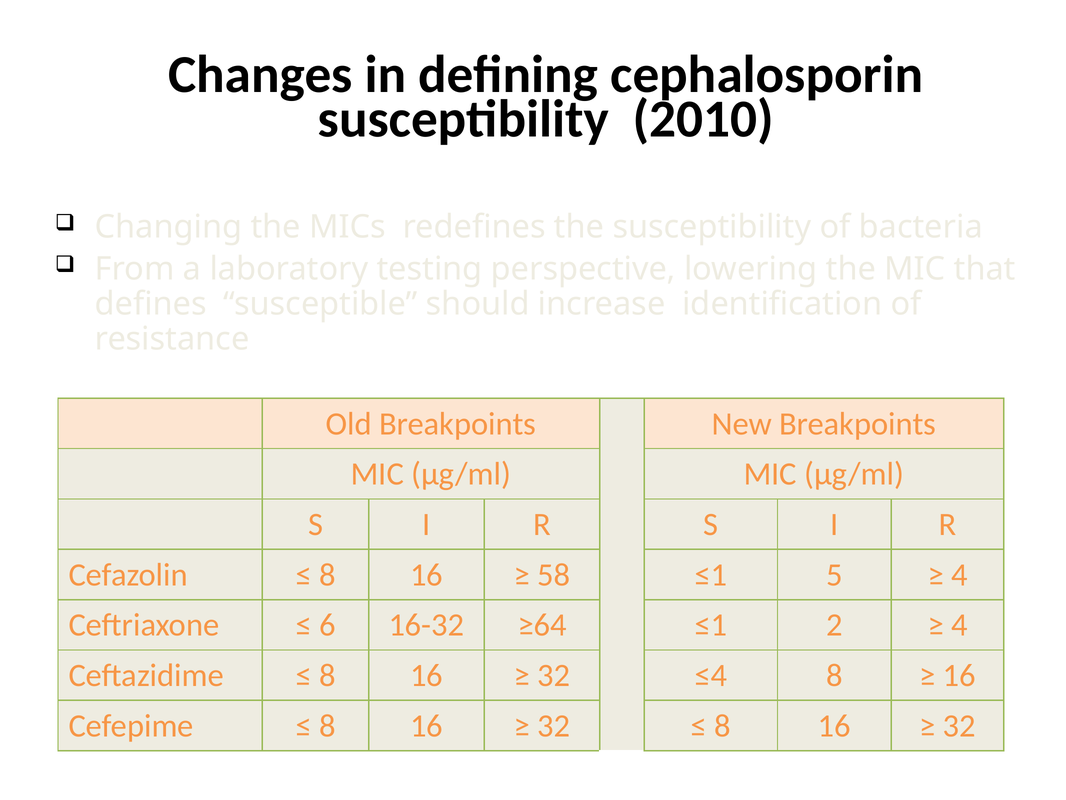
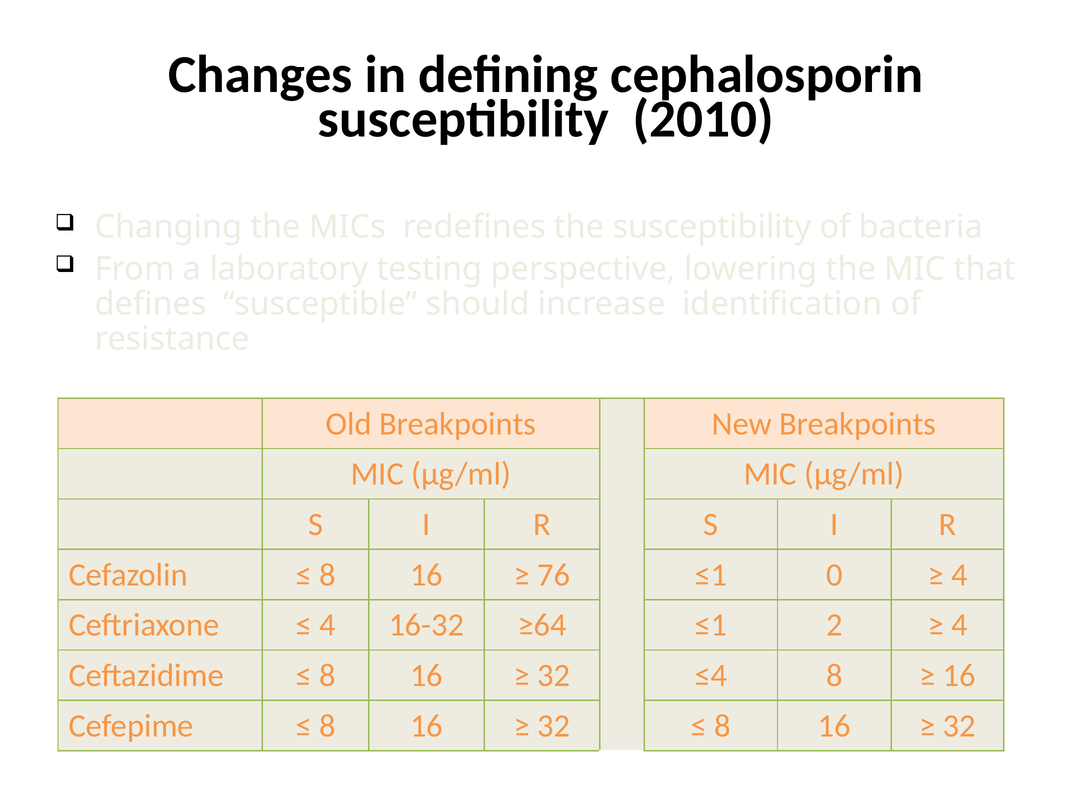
58: 58 -> 76
5: 5 -> 0
6 at (327, 625): 6 -> 4
